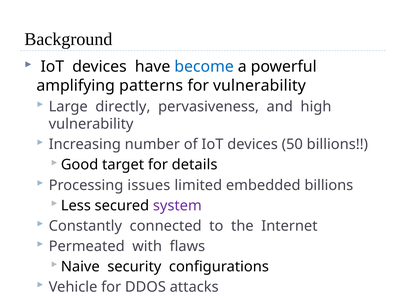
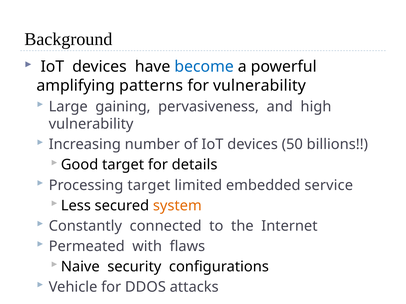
directly: directly -> gaining
Processing issues: issues -> target
embedded billions: billions -> service
system colour: purple -> orange
